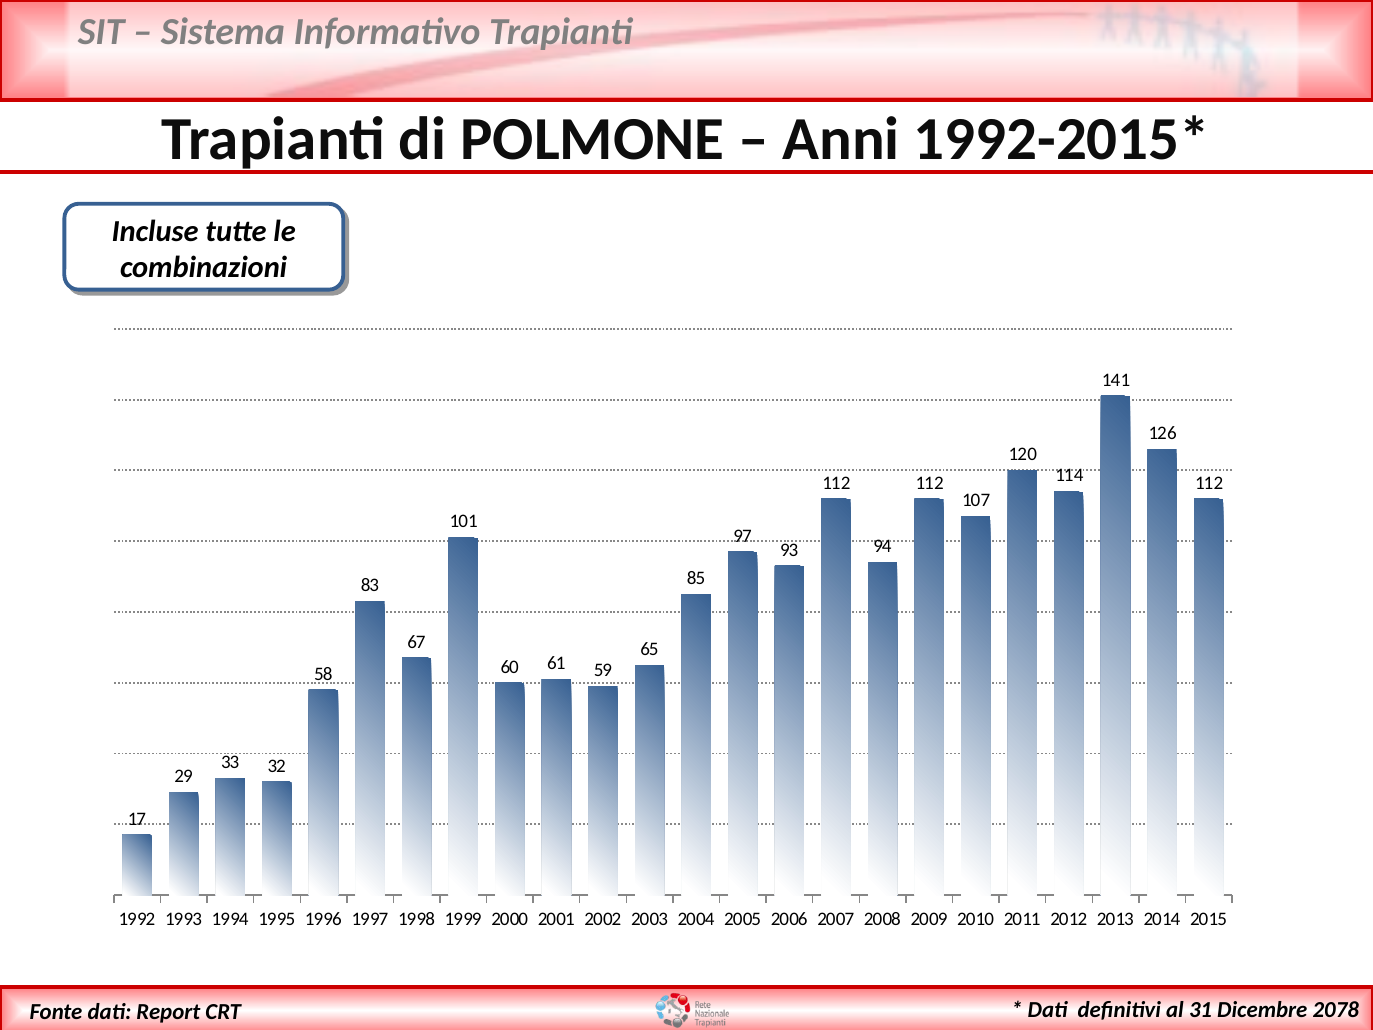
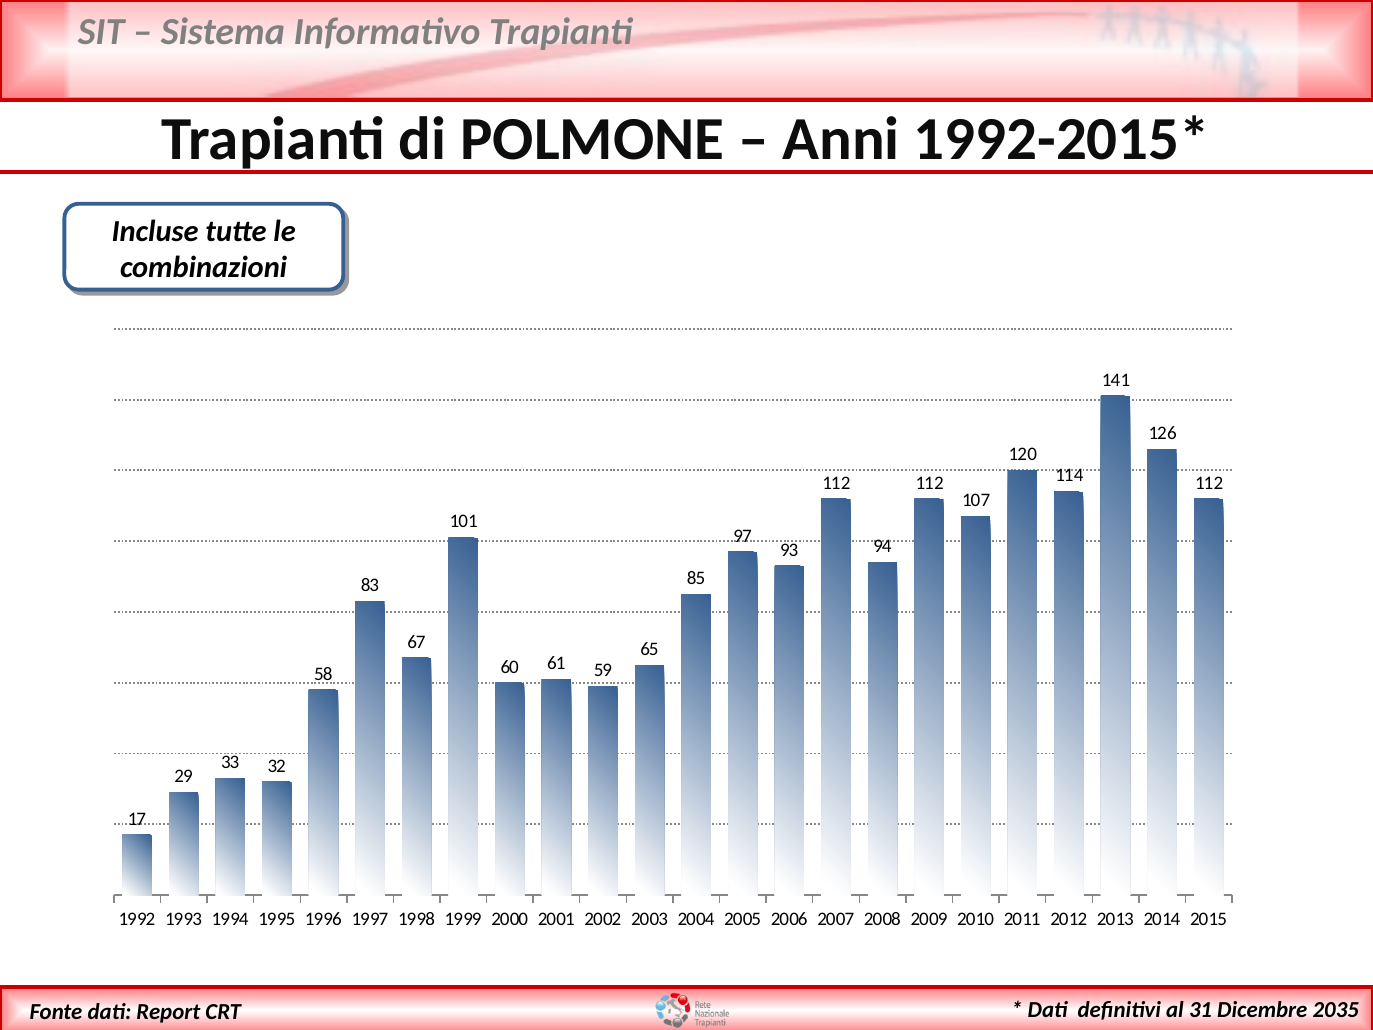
2078: 2078 -> 2035
